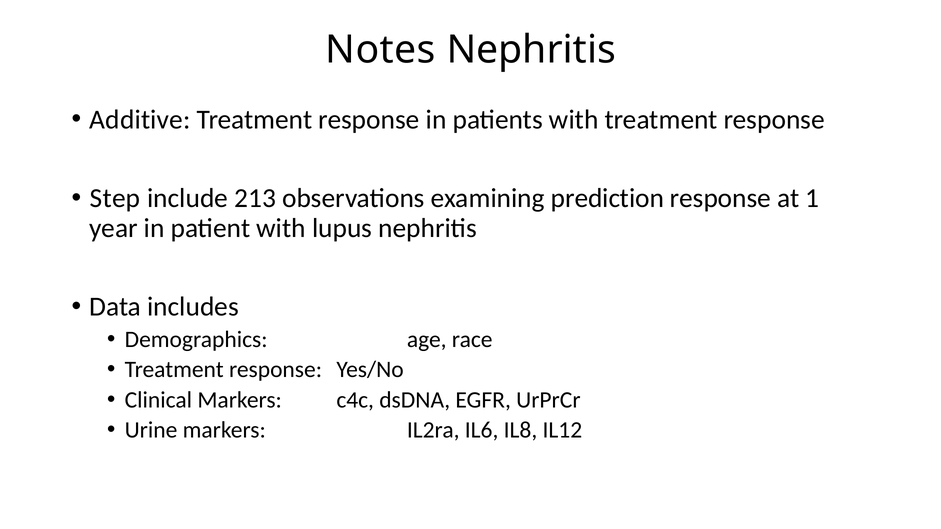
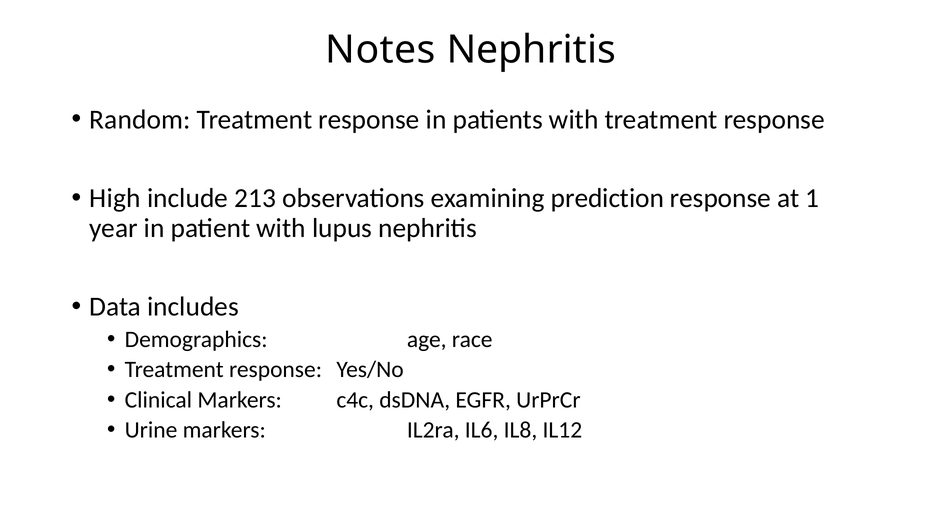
Additive: Additive -> Random
Step: Step -> High
